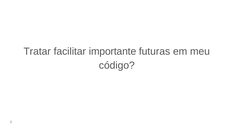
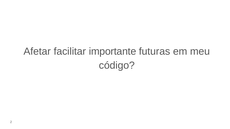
Tratar: Tratar -> Afetar
